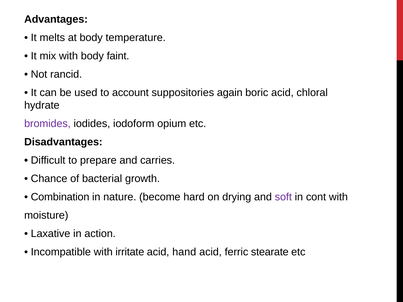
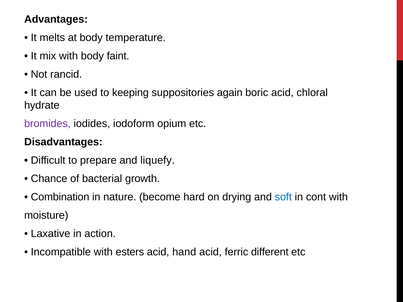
account: account -> keeping
carries: carries -> liquefy
soft colour: purple -> blue
irritate: irritate -> esters
stearate: stearate -> different
